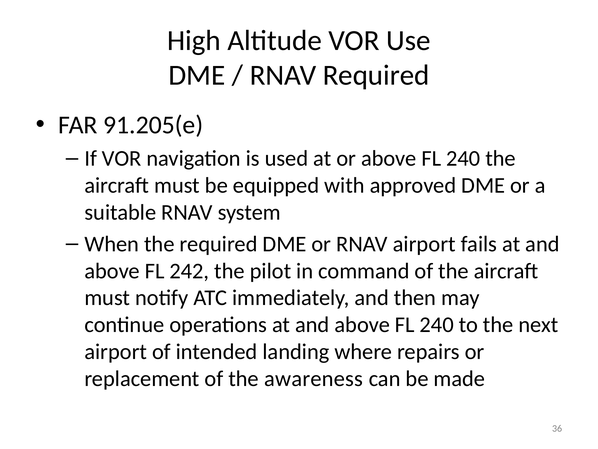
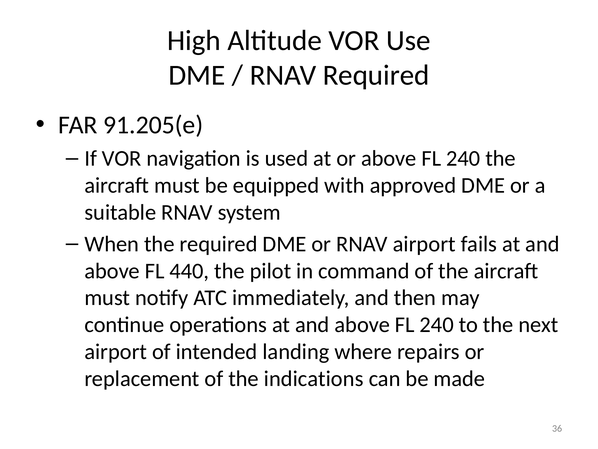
242: 242 -> 440
awareness: awareness -> indications
